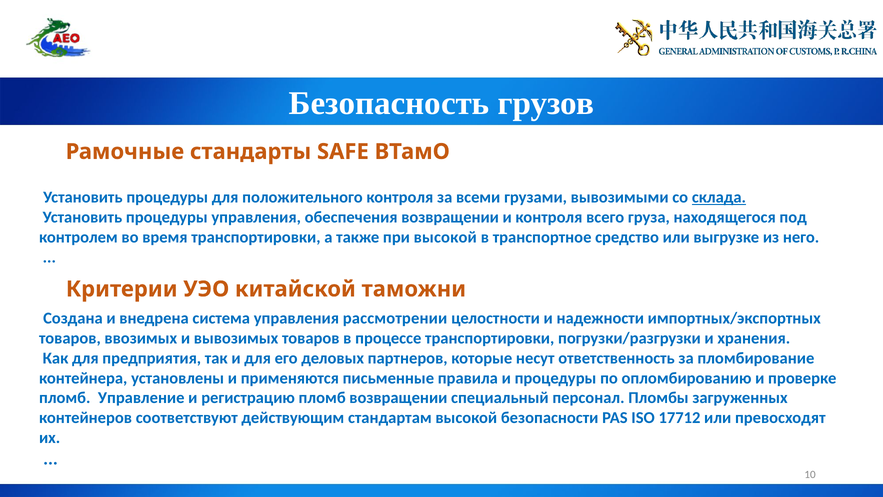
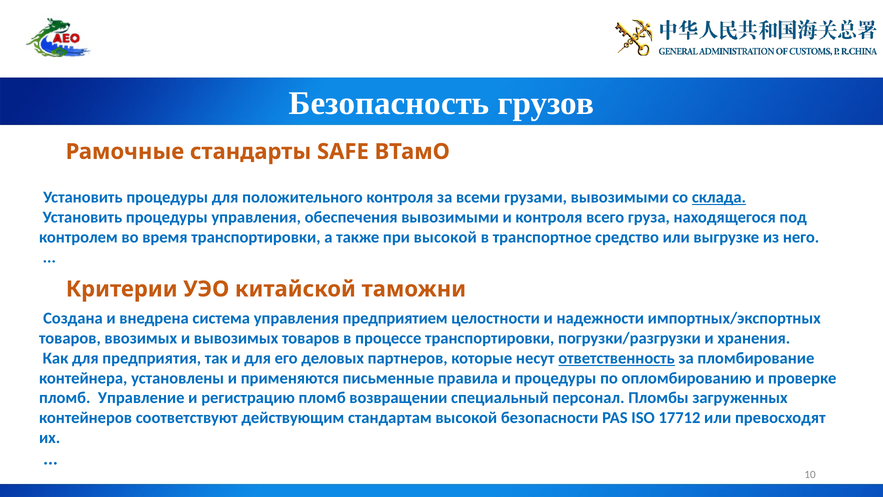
обеспечения возвращении: возвращении -> вывозимыми
рассмотрении: рассмотрении -> предприятием
ответственность underline: none -> present
